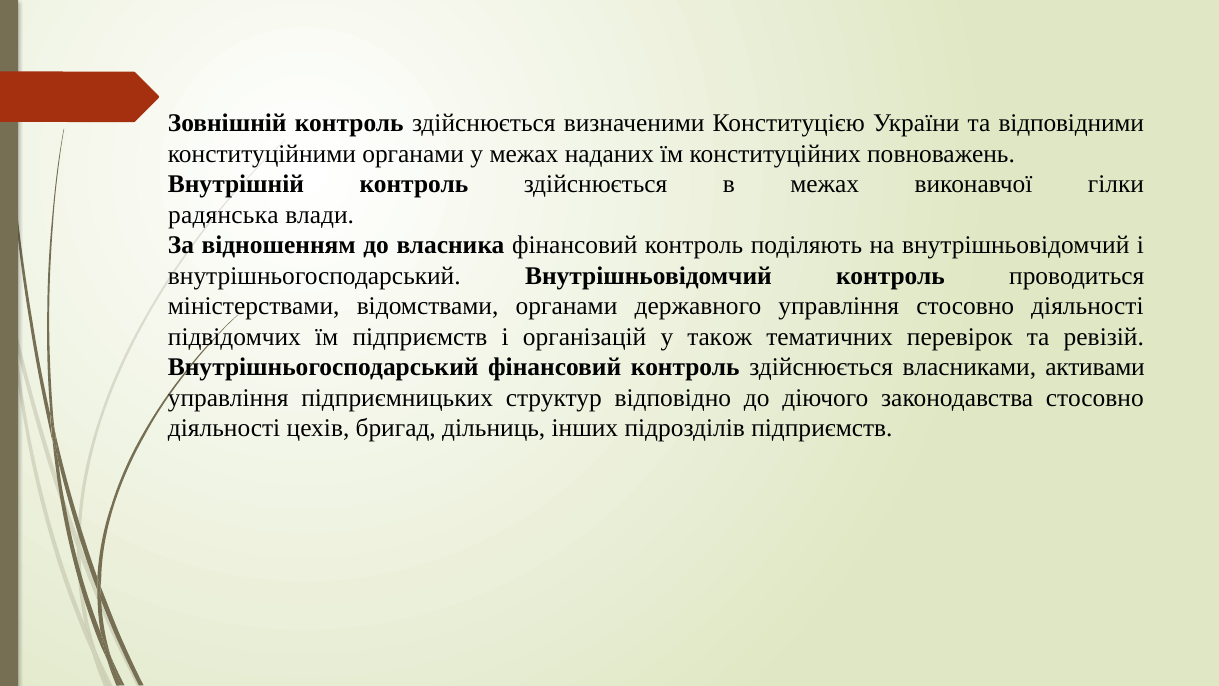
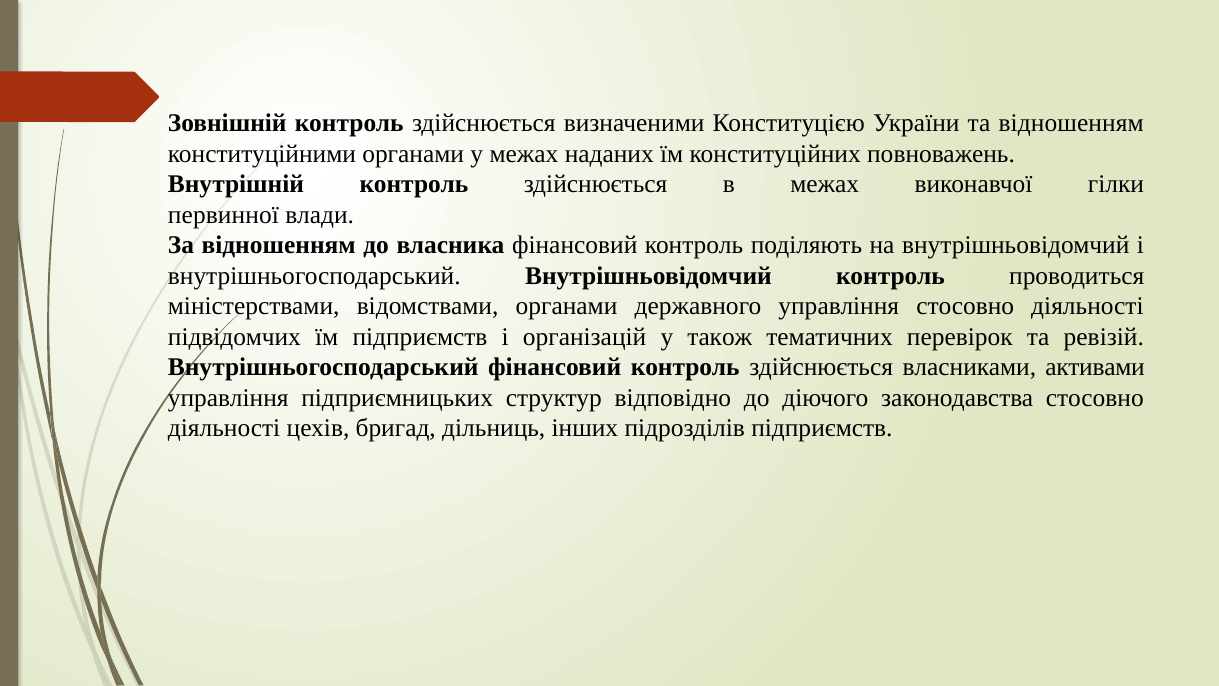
та відповідними: відповідними -> відношенням
радянська: радянська -> первинної
